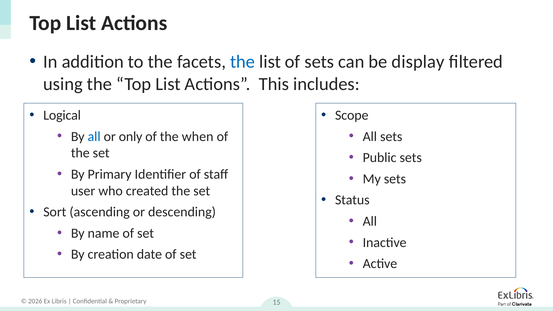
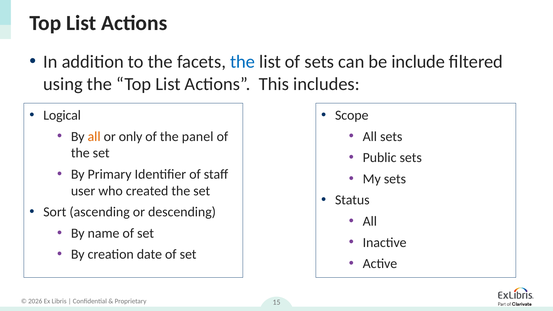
display: display -> include
all at (94, 136) colour: blue -> orange
when: when -> panel
